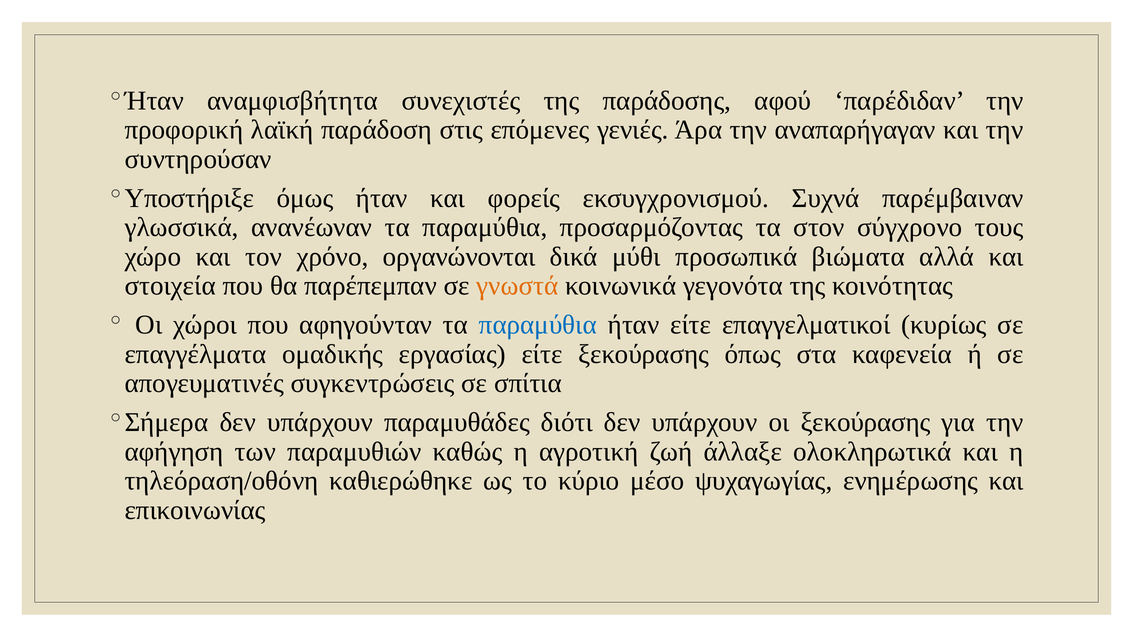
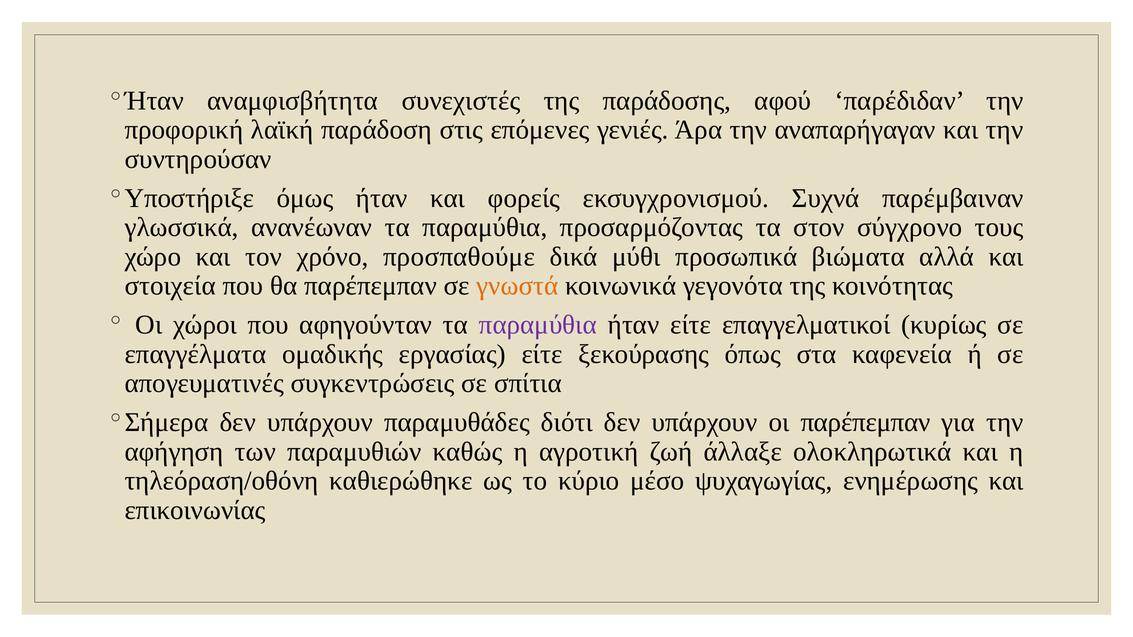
οργανώνονται: οργανώνονται -> προσπαθούμε
παραμύθια at (538, 325) colour: blue -> purple
οι ξεκούρασης: ξεκούρασης -> παρέπεμπαν
